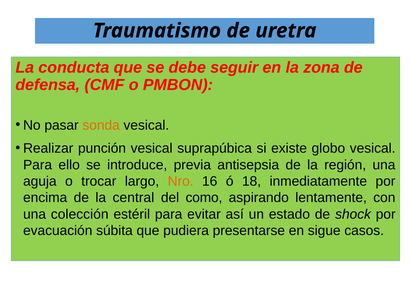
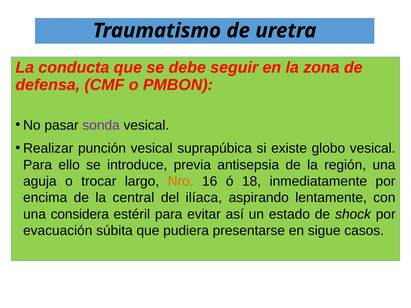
sonda colour: orange -> purple
como: como -> ilíaca
colección: colección -> considera
